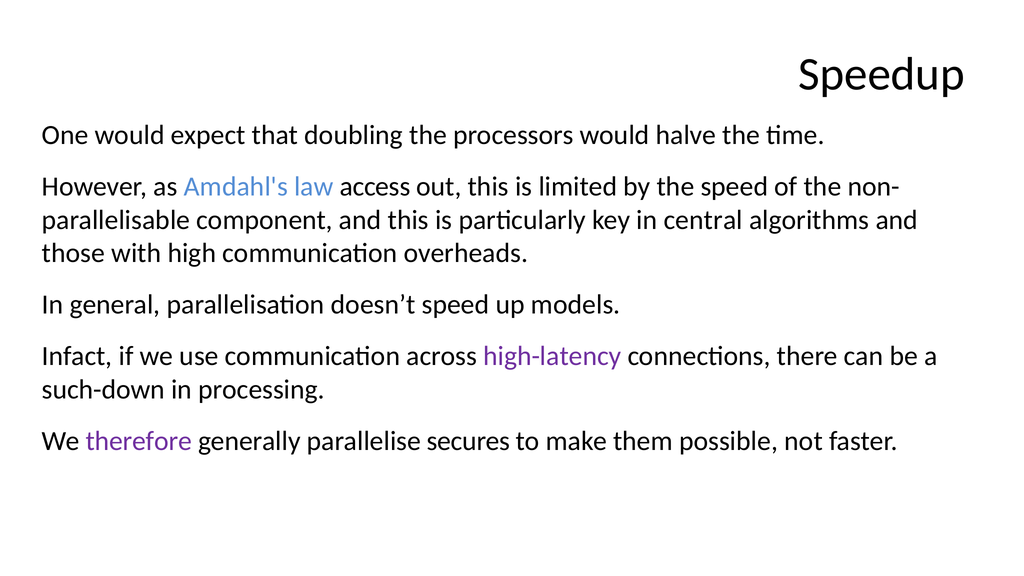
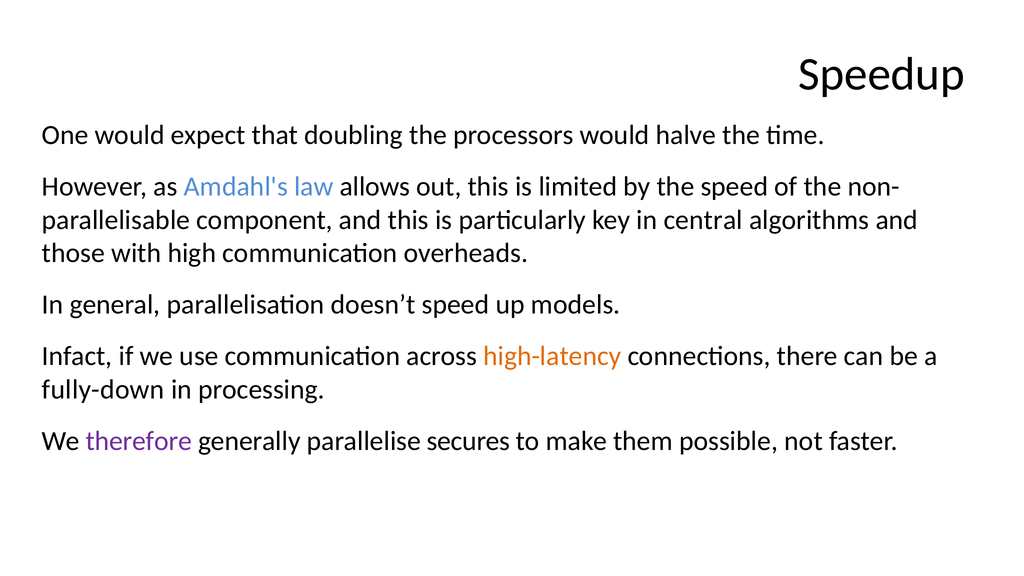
access: access -> allows
high-latency colour: purple -> orange
such-down: such-down -> fully-down
